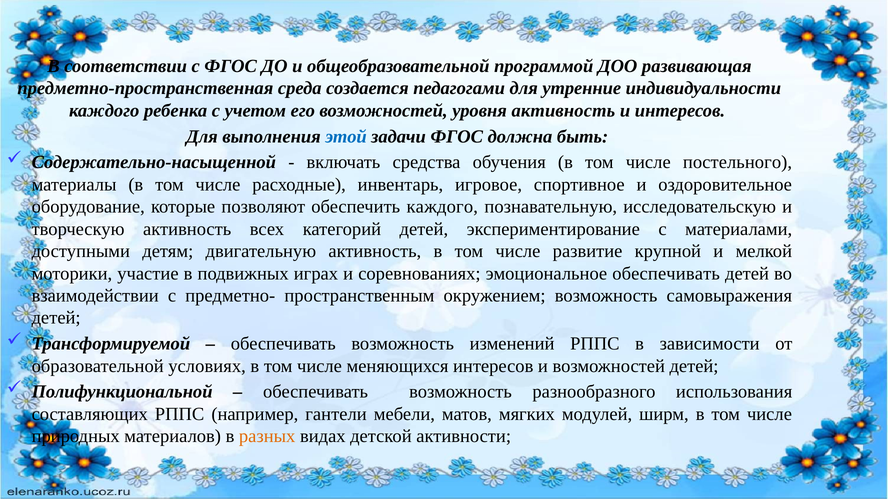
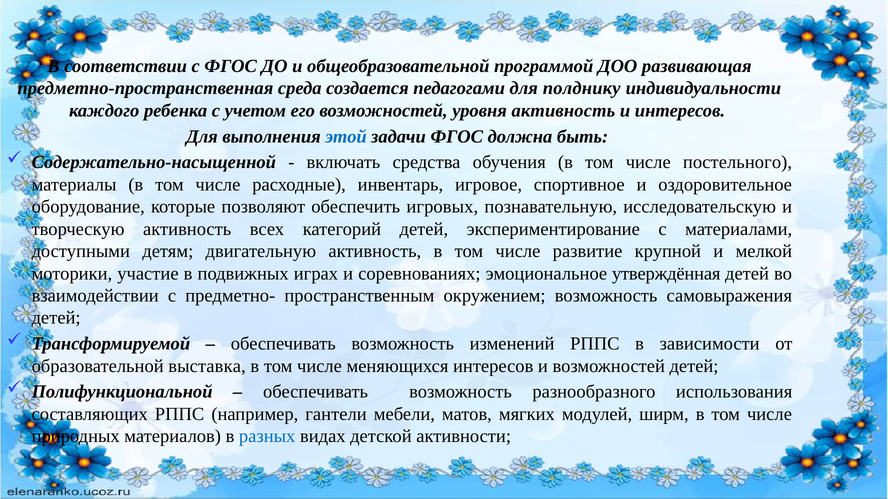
утренние: утренние -> полднику
обеспечить каждого: каждого -> игровых
эмоциональное обеспечивать: обеспечивать -> утверждённая
условиях: условиях -> выставка
разных colour: orange -> blue
